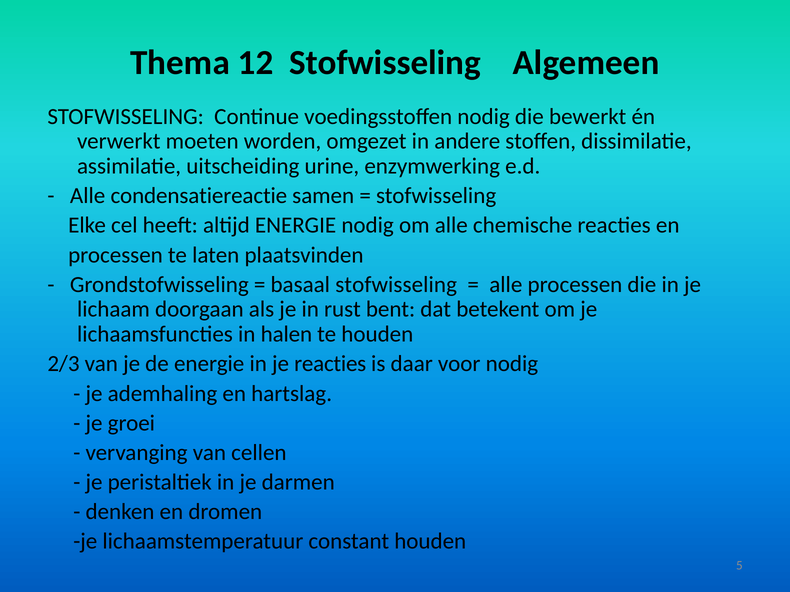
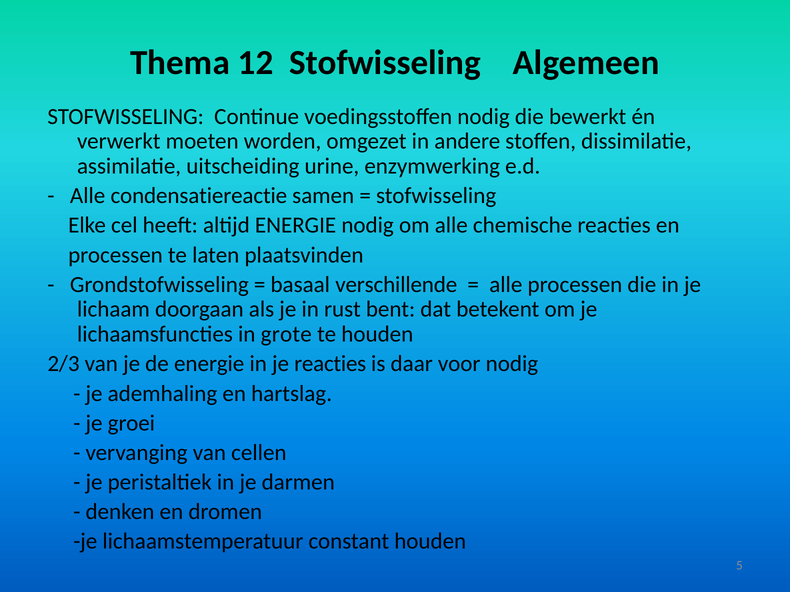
basaal stofwisseling: stofwisseling -> verschillende
halen: halen -> grote
